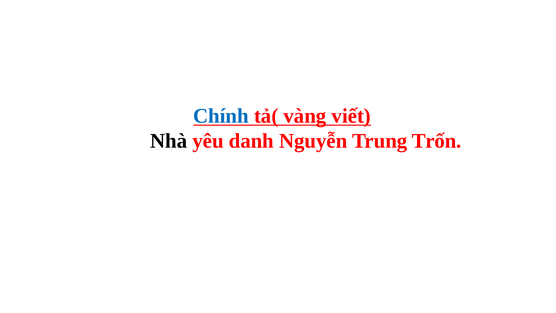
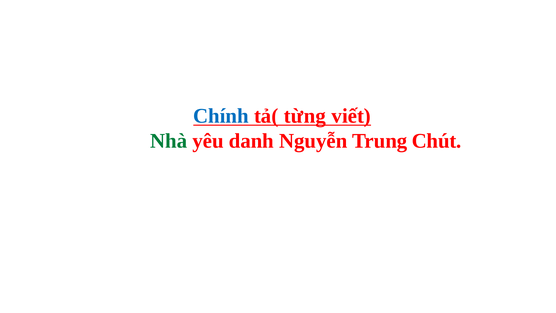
vàng: vàng -> từng
Nhà colour: black -> green
Trốn: Trốn -> Chút
